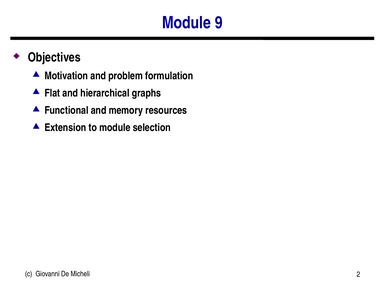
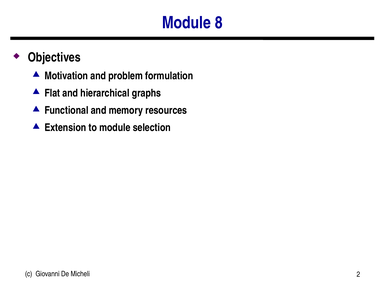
9: 9 -> 8
